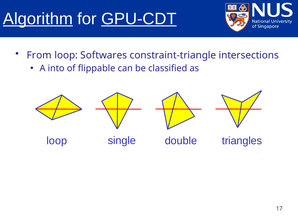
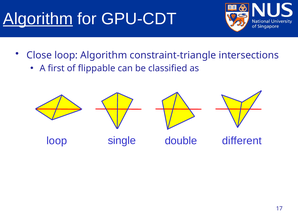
GPU-CDT underline: present -> none
From: From -> Close
loop Softwares: Softwares -> Algorithm
into: into -> first
triangles: triangles -> different
